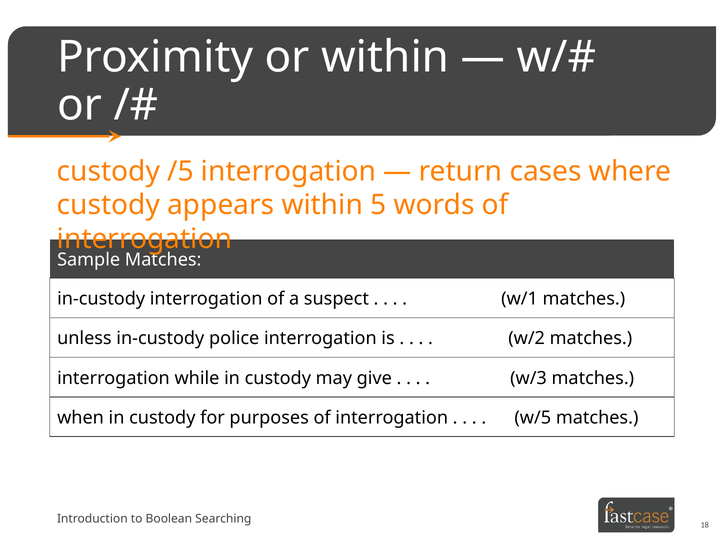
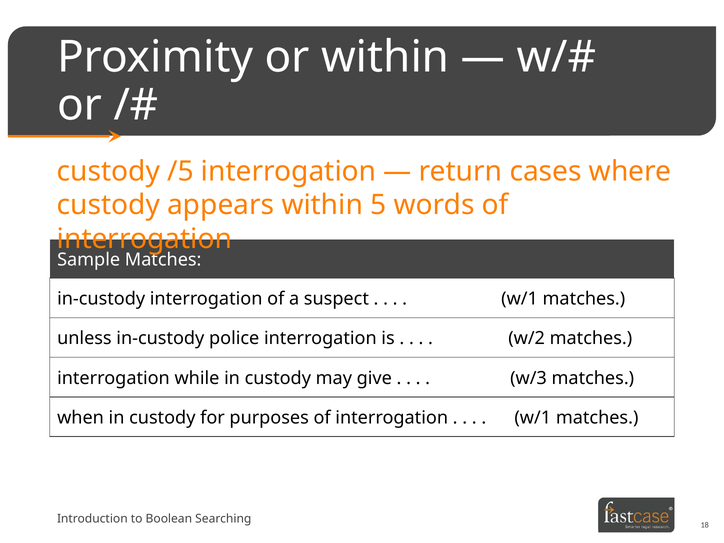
w/5 at (533, 418): w/5 -> w/1
